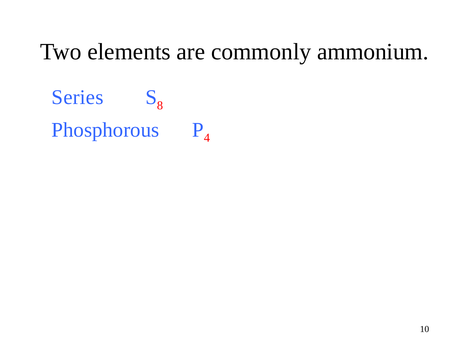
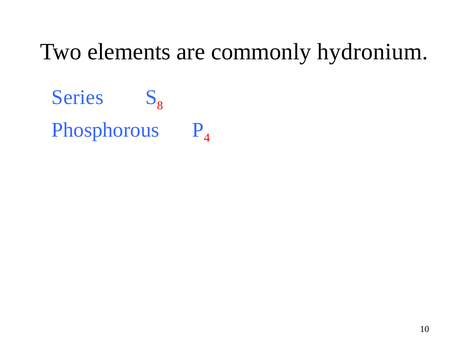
ammonium: ammonium -> hydronium
